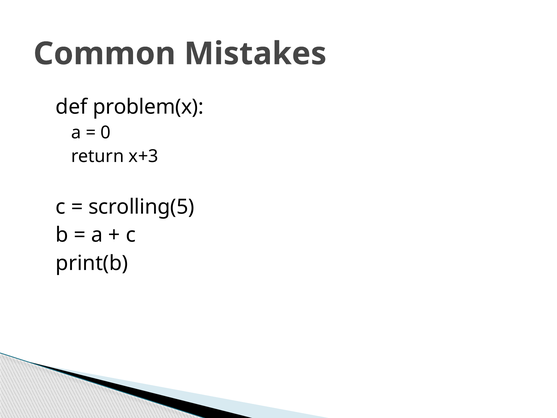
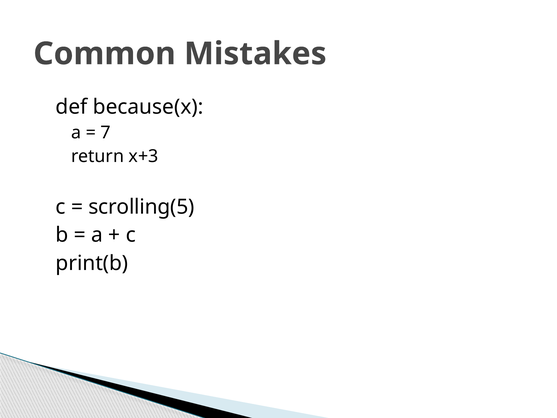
problem(x: problem(x -> because(x
0: 0 -> 7
